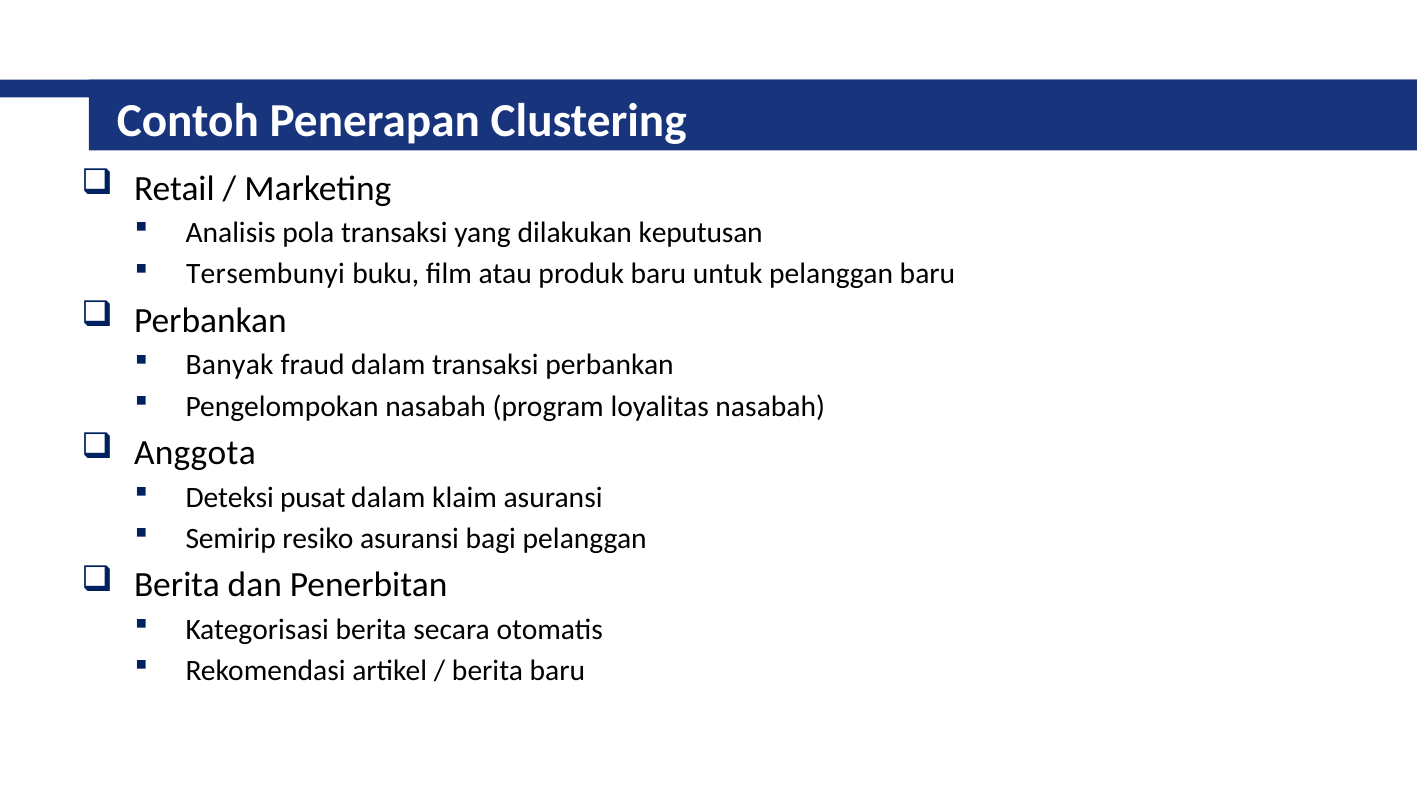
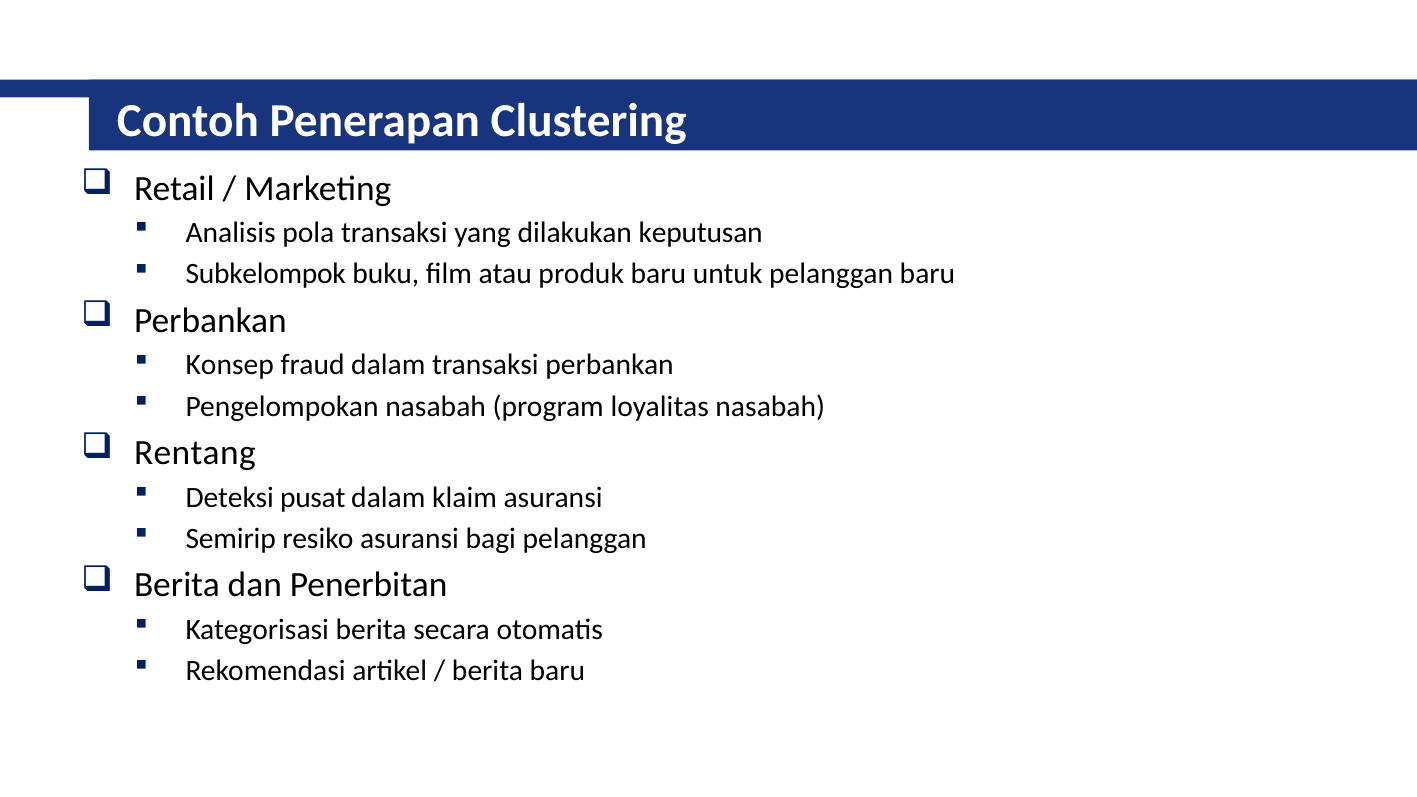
Tersembunyi: Tersembunyi -> Subkelompok
Banyak: Banyak -> Konsep
Anggota: Anggota -> Rentang
